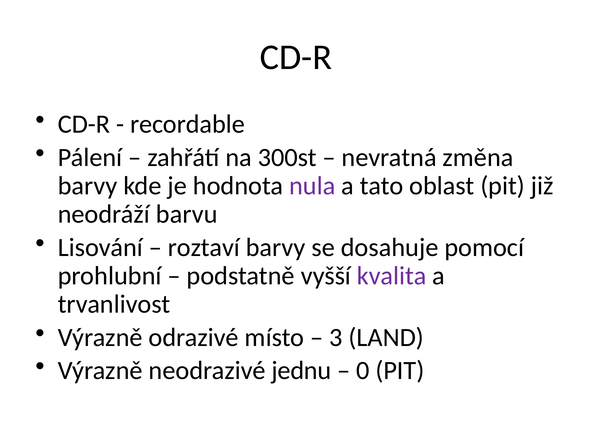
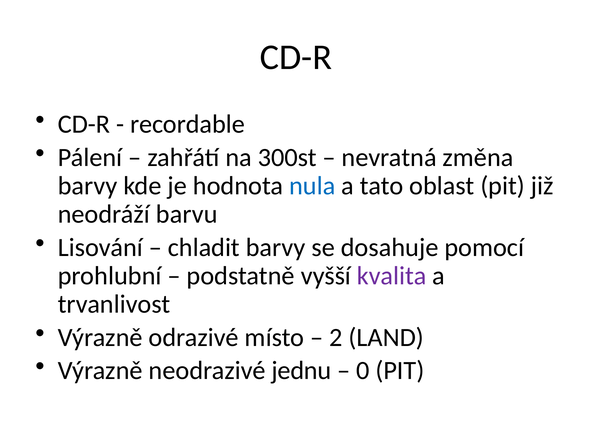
nula colour: purple -> blue
roztaví: roztaví -> chladit
3: 3 -> 2
